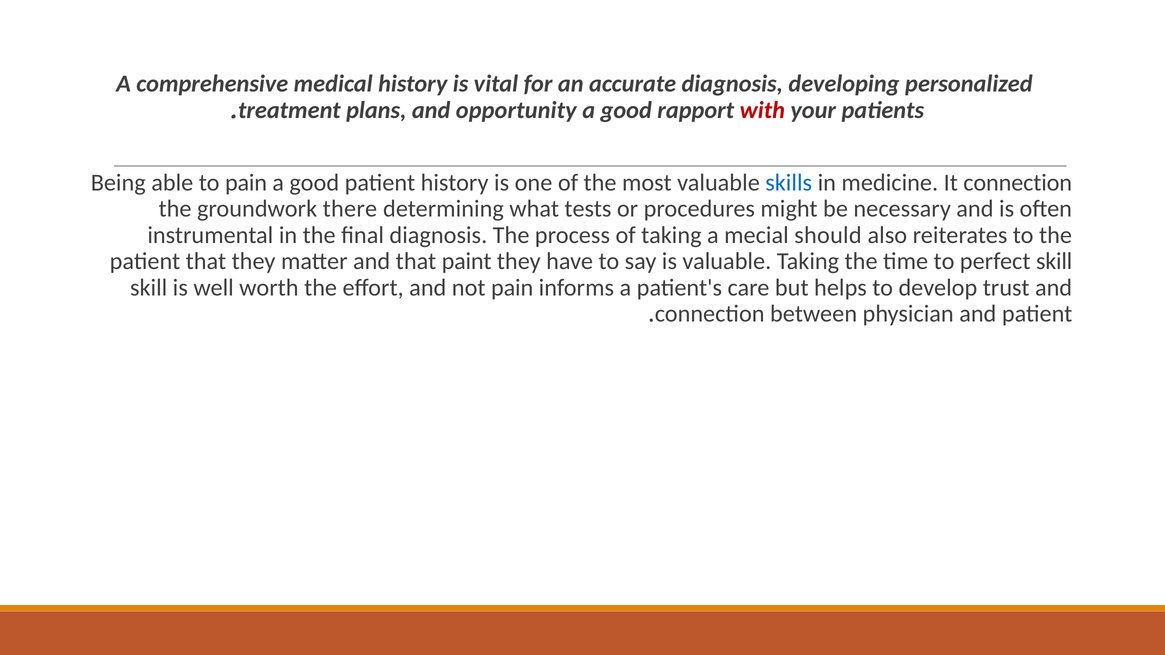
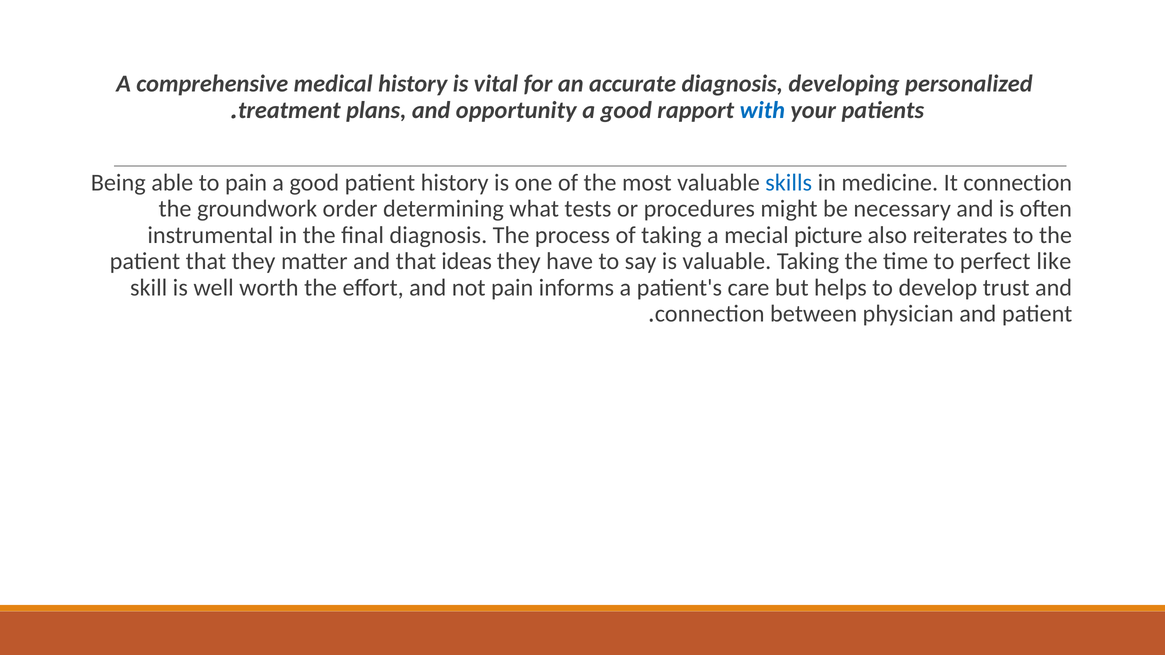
with colour: red -> blue
there: there -> order
should: should -> picture
paint: paint -> ideas
perfect skill: skill -> like
